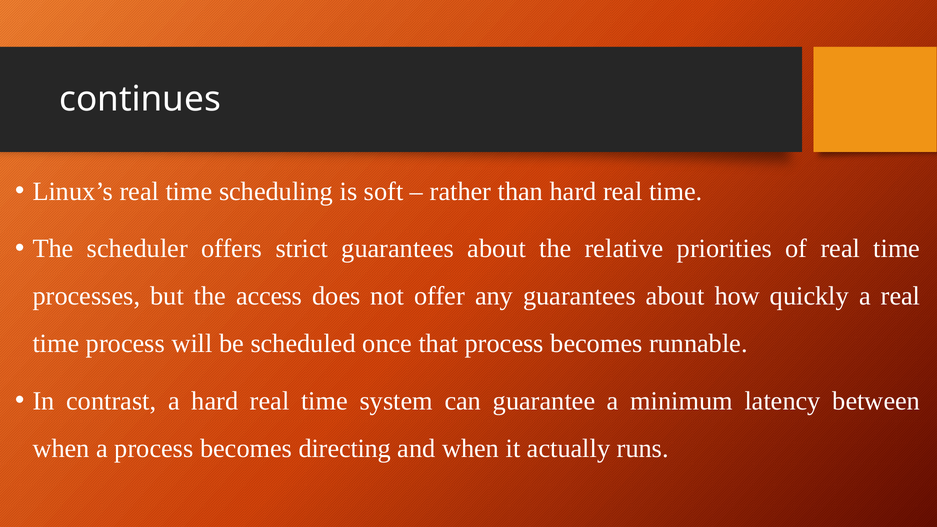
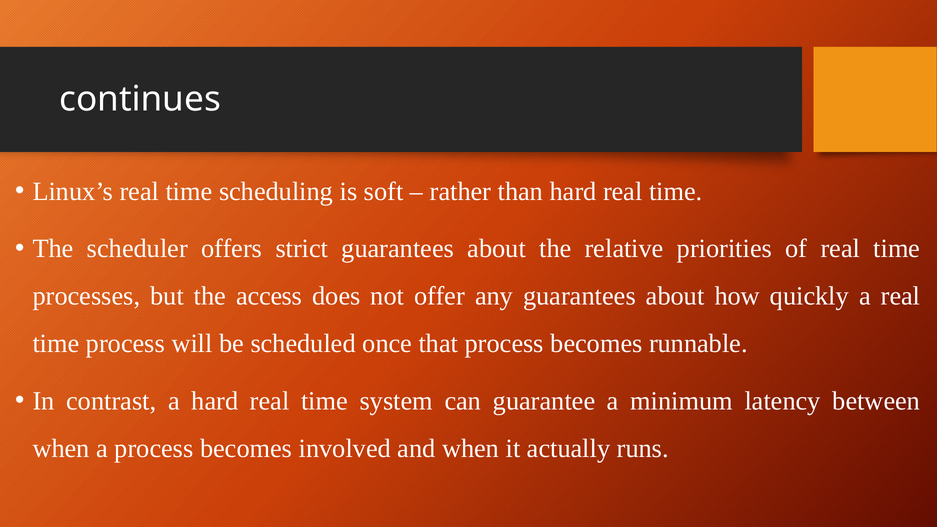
directing: directing -> involved
